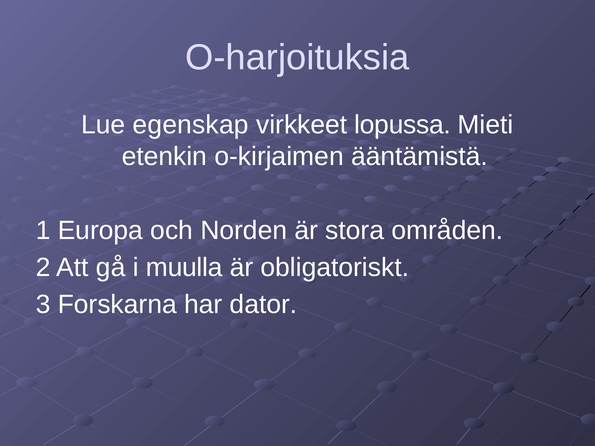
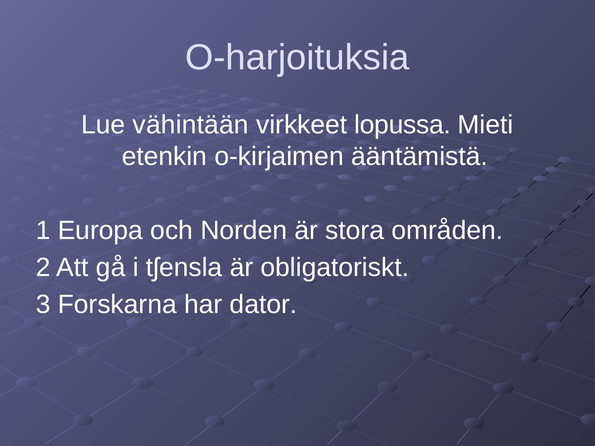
egenskap: egenskap -> vähintään
muulla: muulla -> tʃensla
